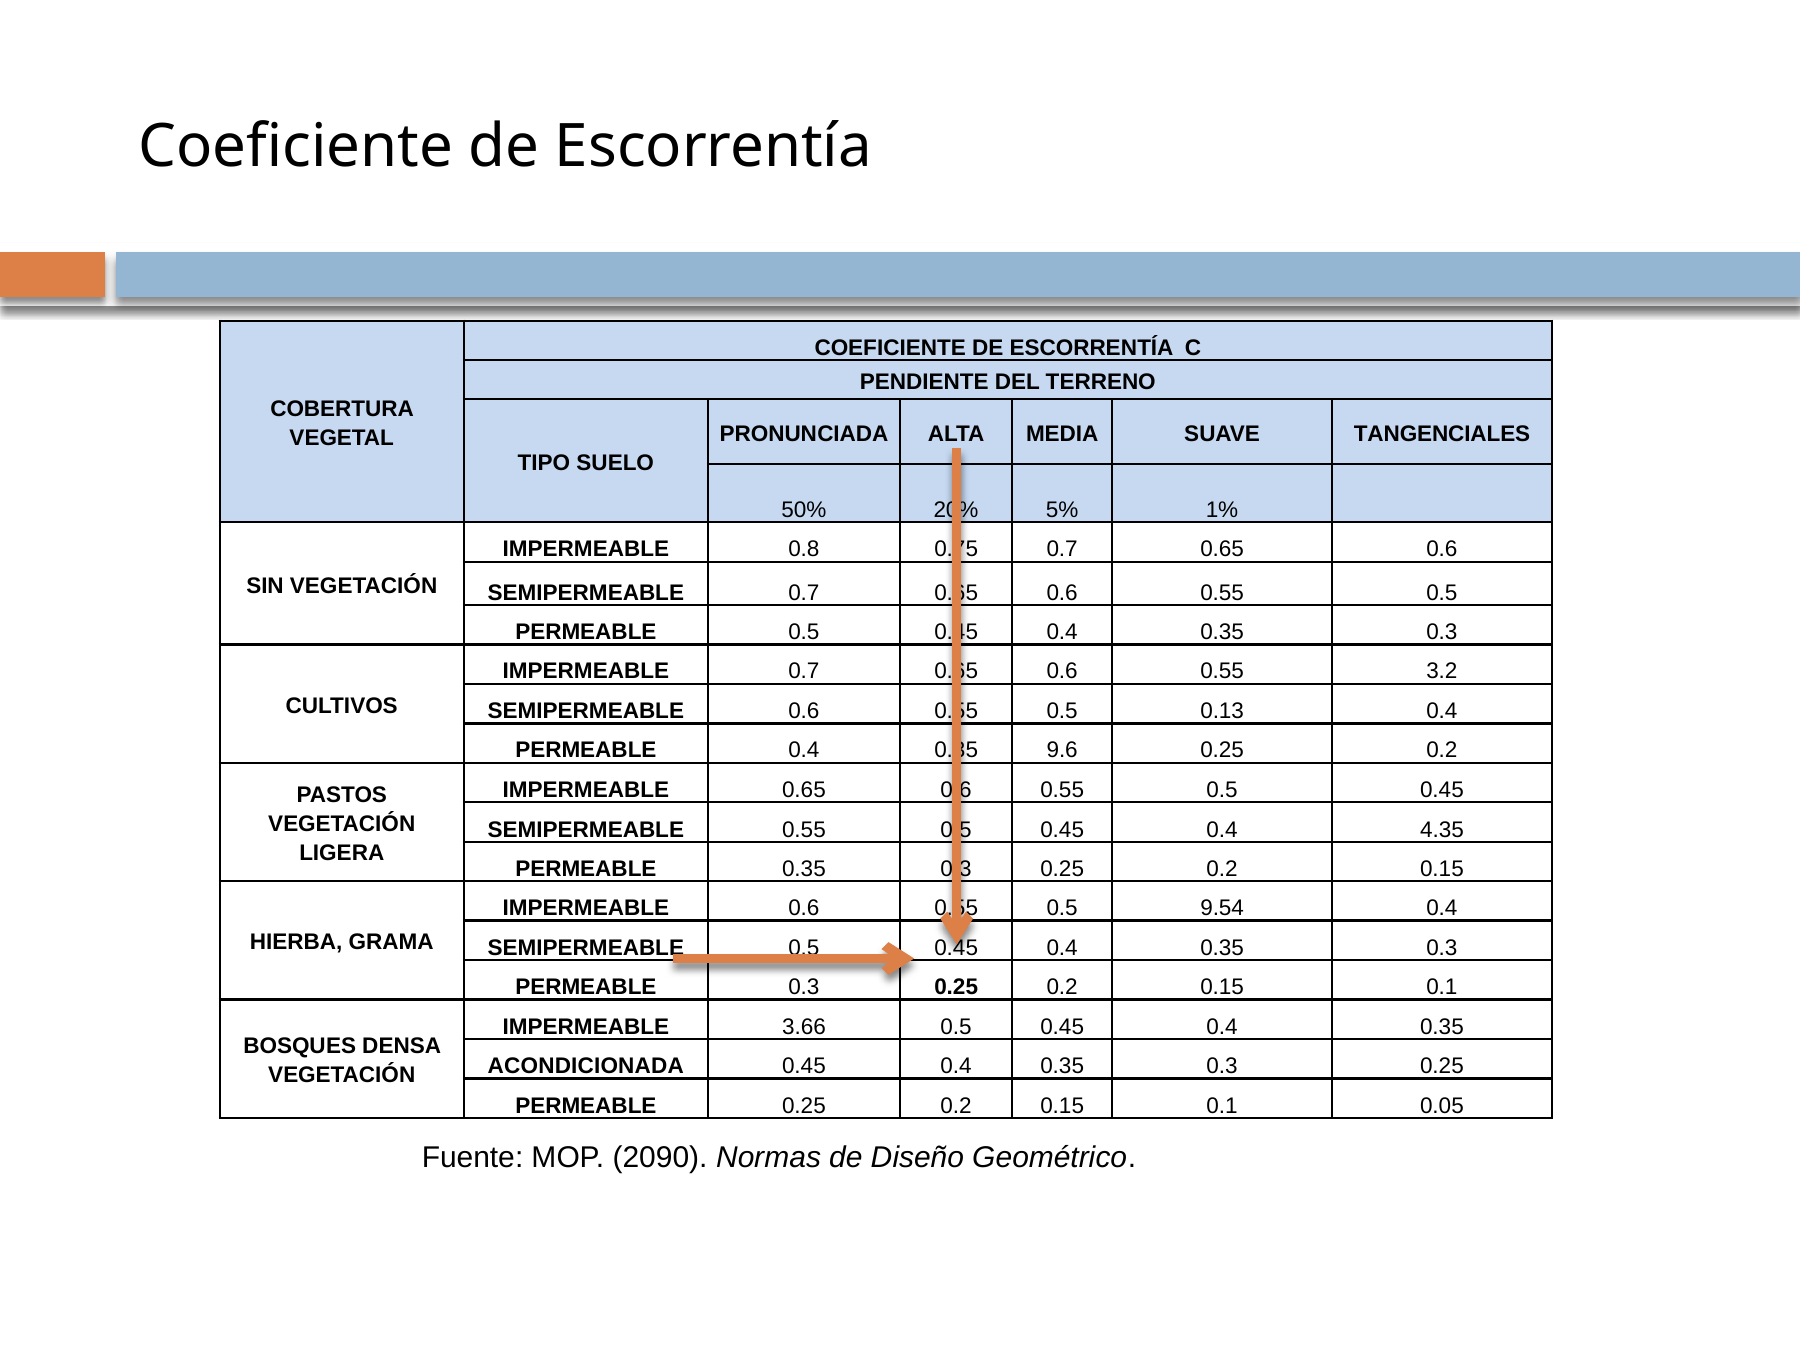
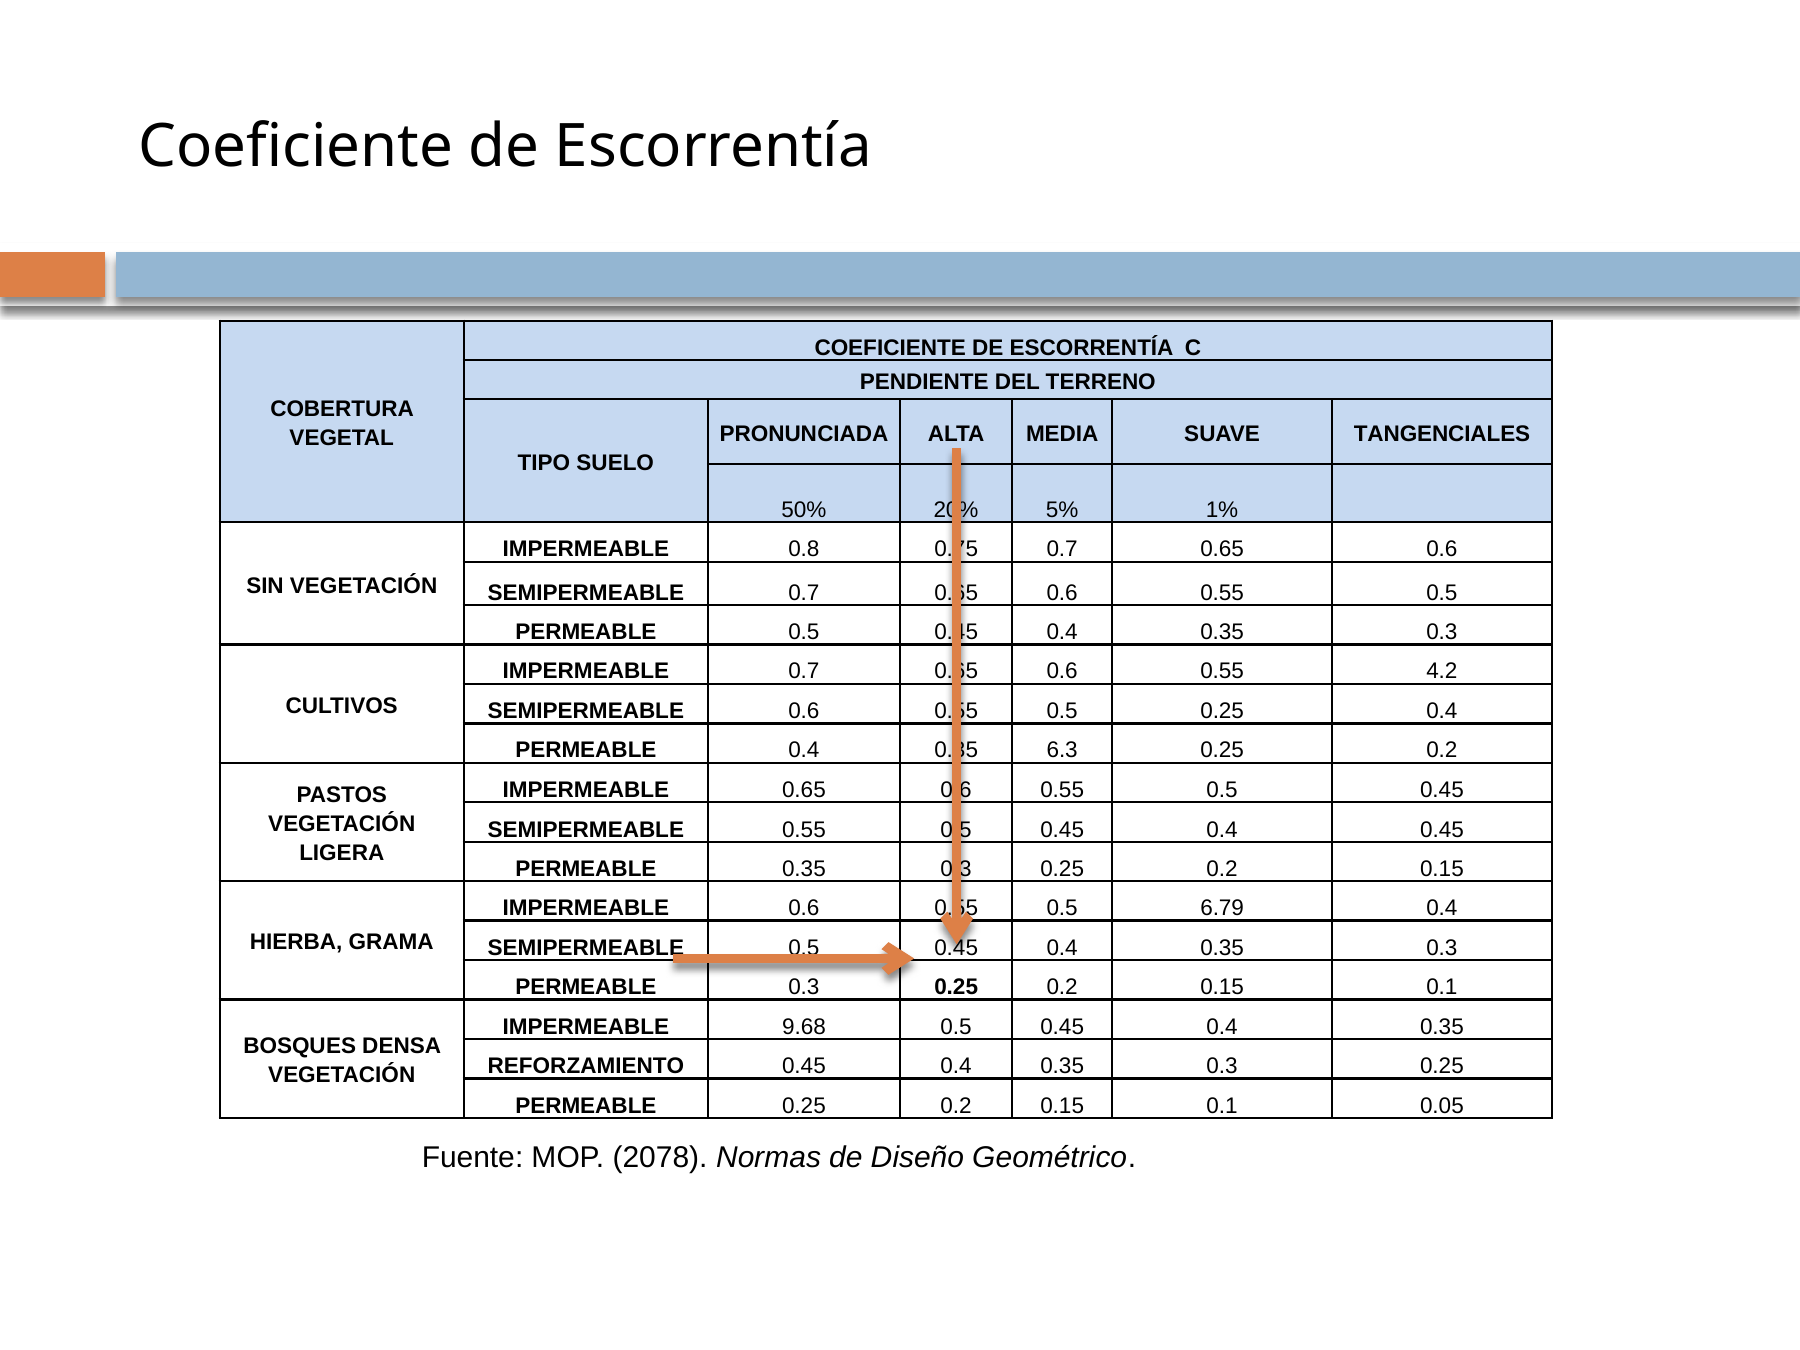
3.2: 3.2 -> 4.2
0.5 0.13: 0.13 -> 0.25
9.6: 9.6 -> 6.3
0.4 4.35: 4.35 -> 0.45
9.54: 9.54 -> 6.79
3.66: 3.66 -> 9.68
ACONDICIONADA: ACONDICIONADA -> REFORZAMIENTO
2090: 2090 -> 2078
